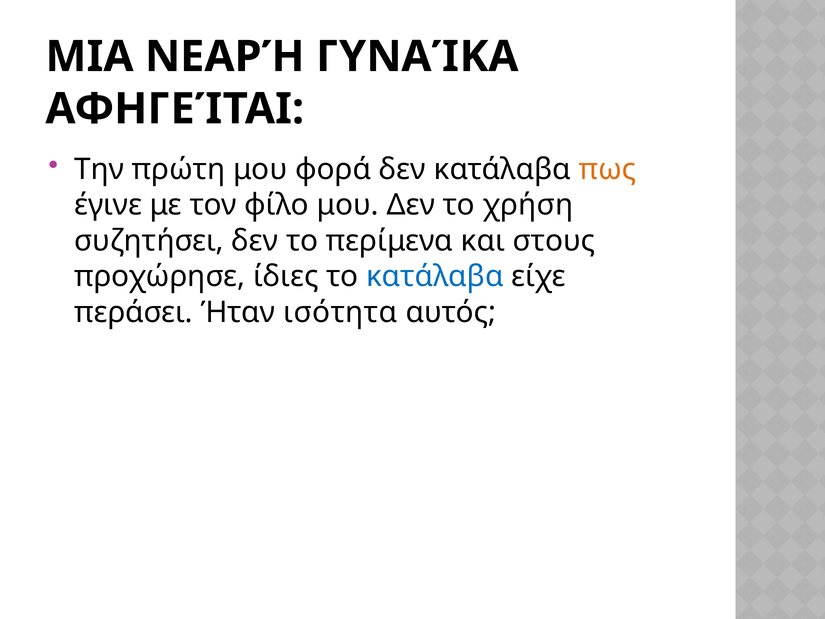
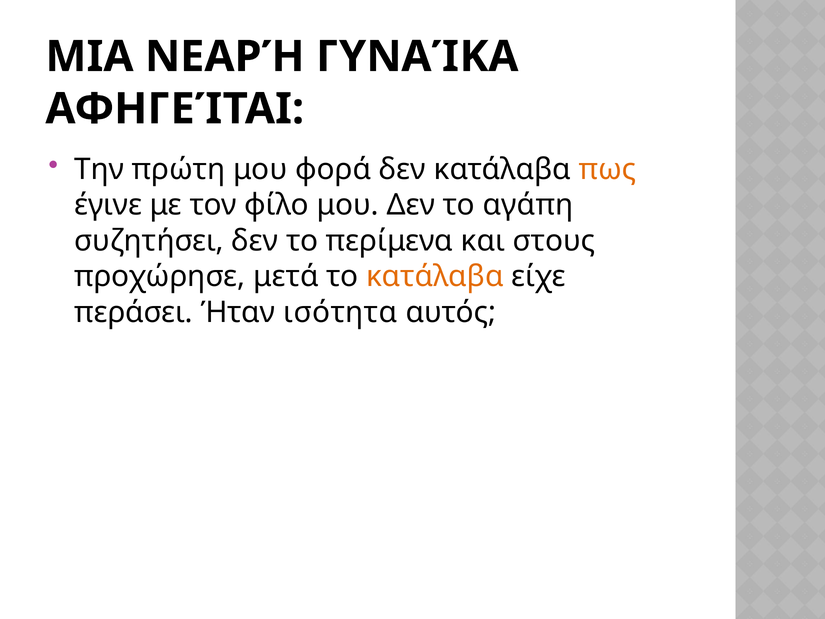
χρήση: χρήση -> αγάπη
ίδιες: ίδιες -> μετά
κατάλαβα at (435, 276) colour: blue -> orange
